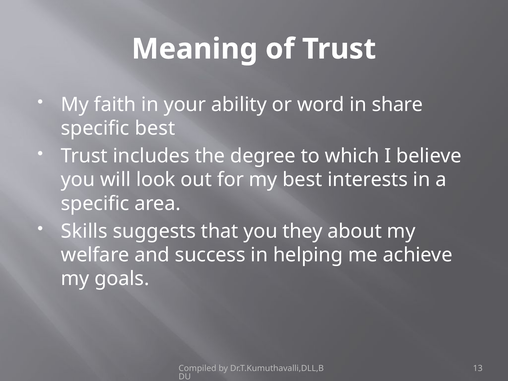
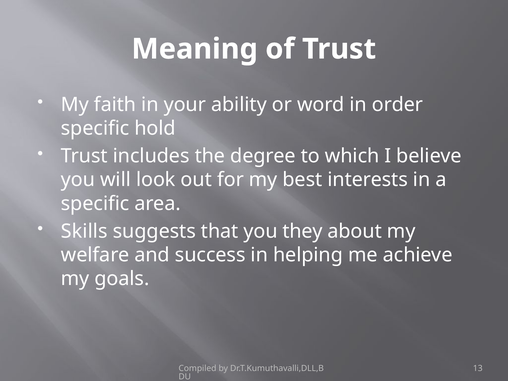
share: share -> order
specific best: best -> hold
